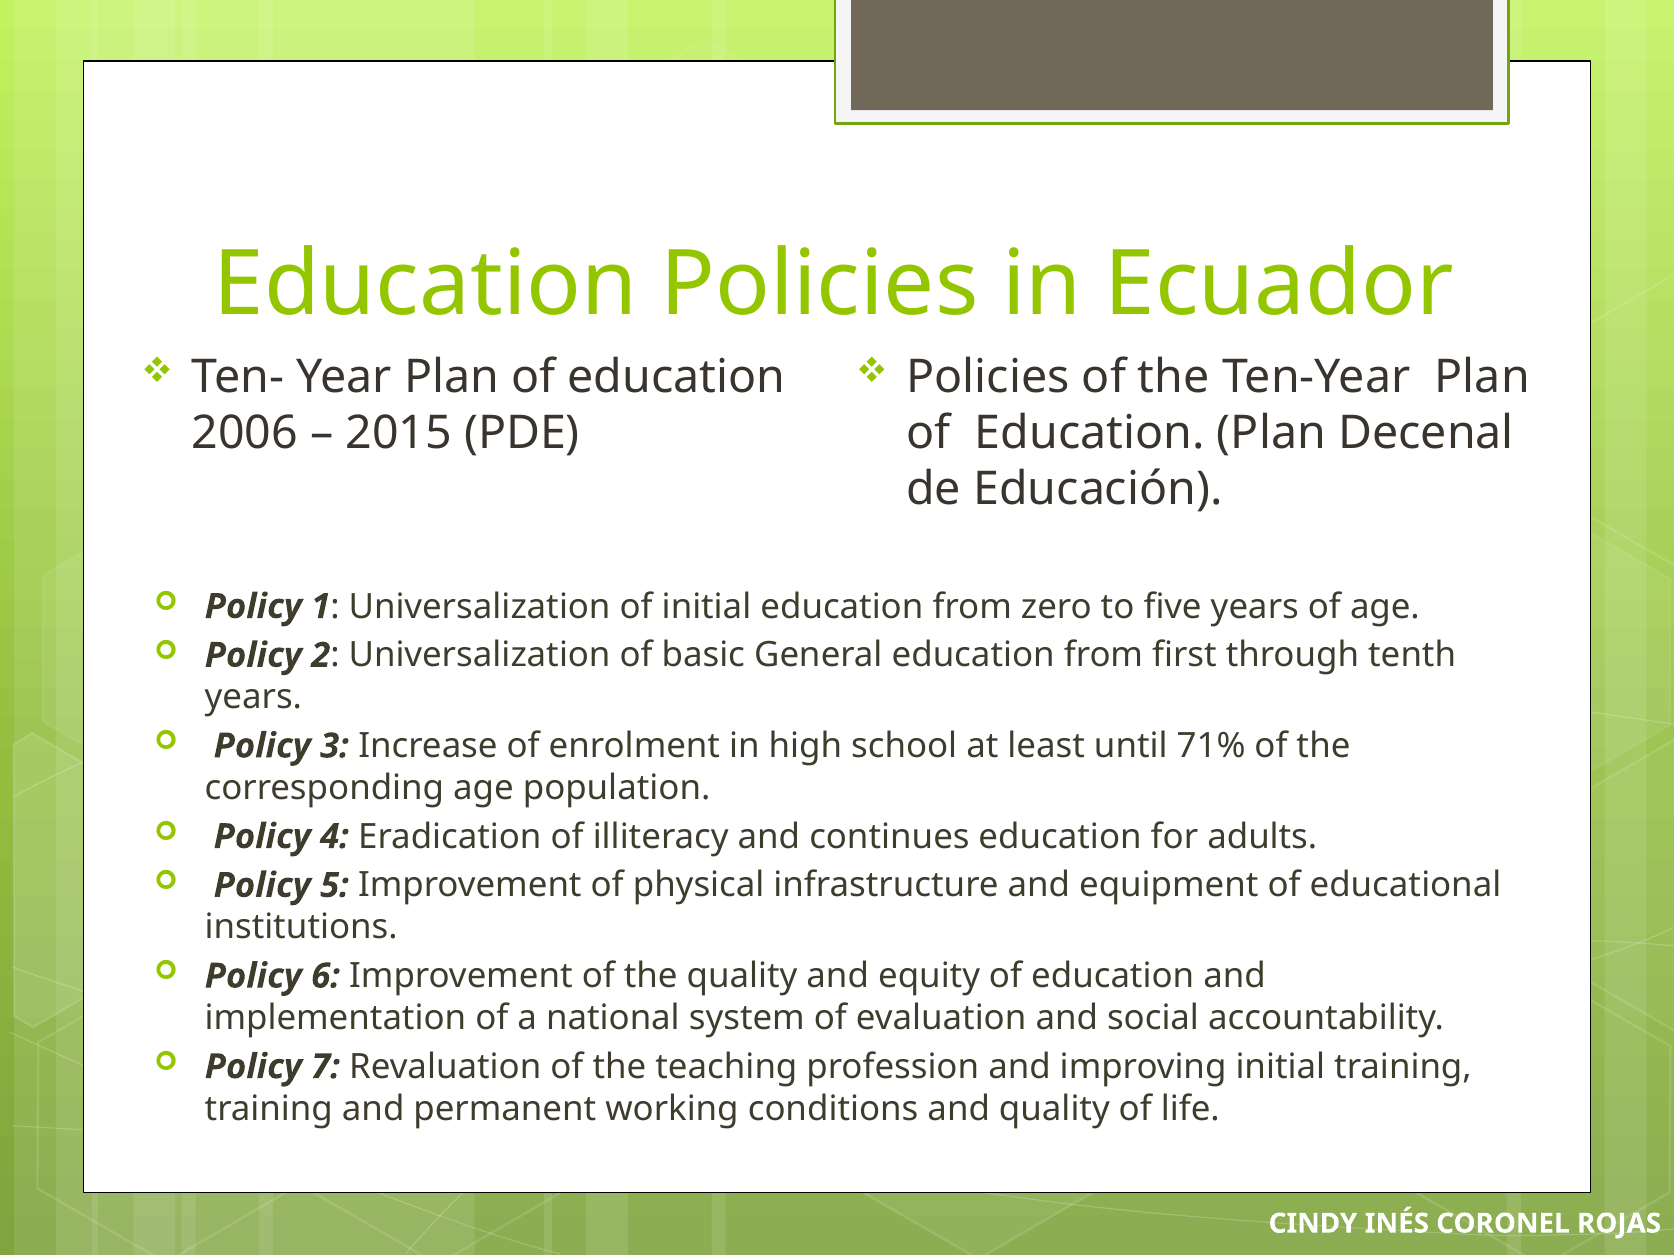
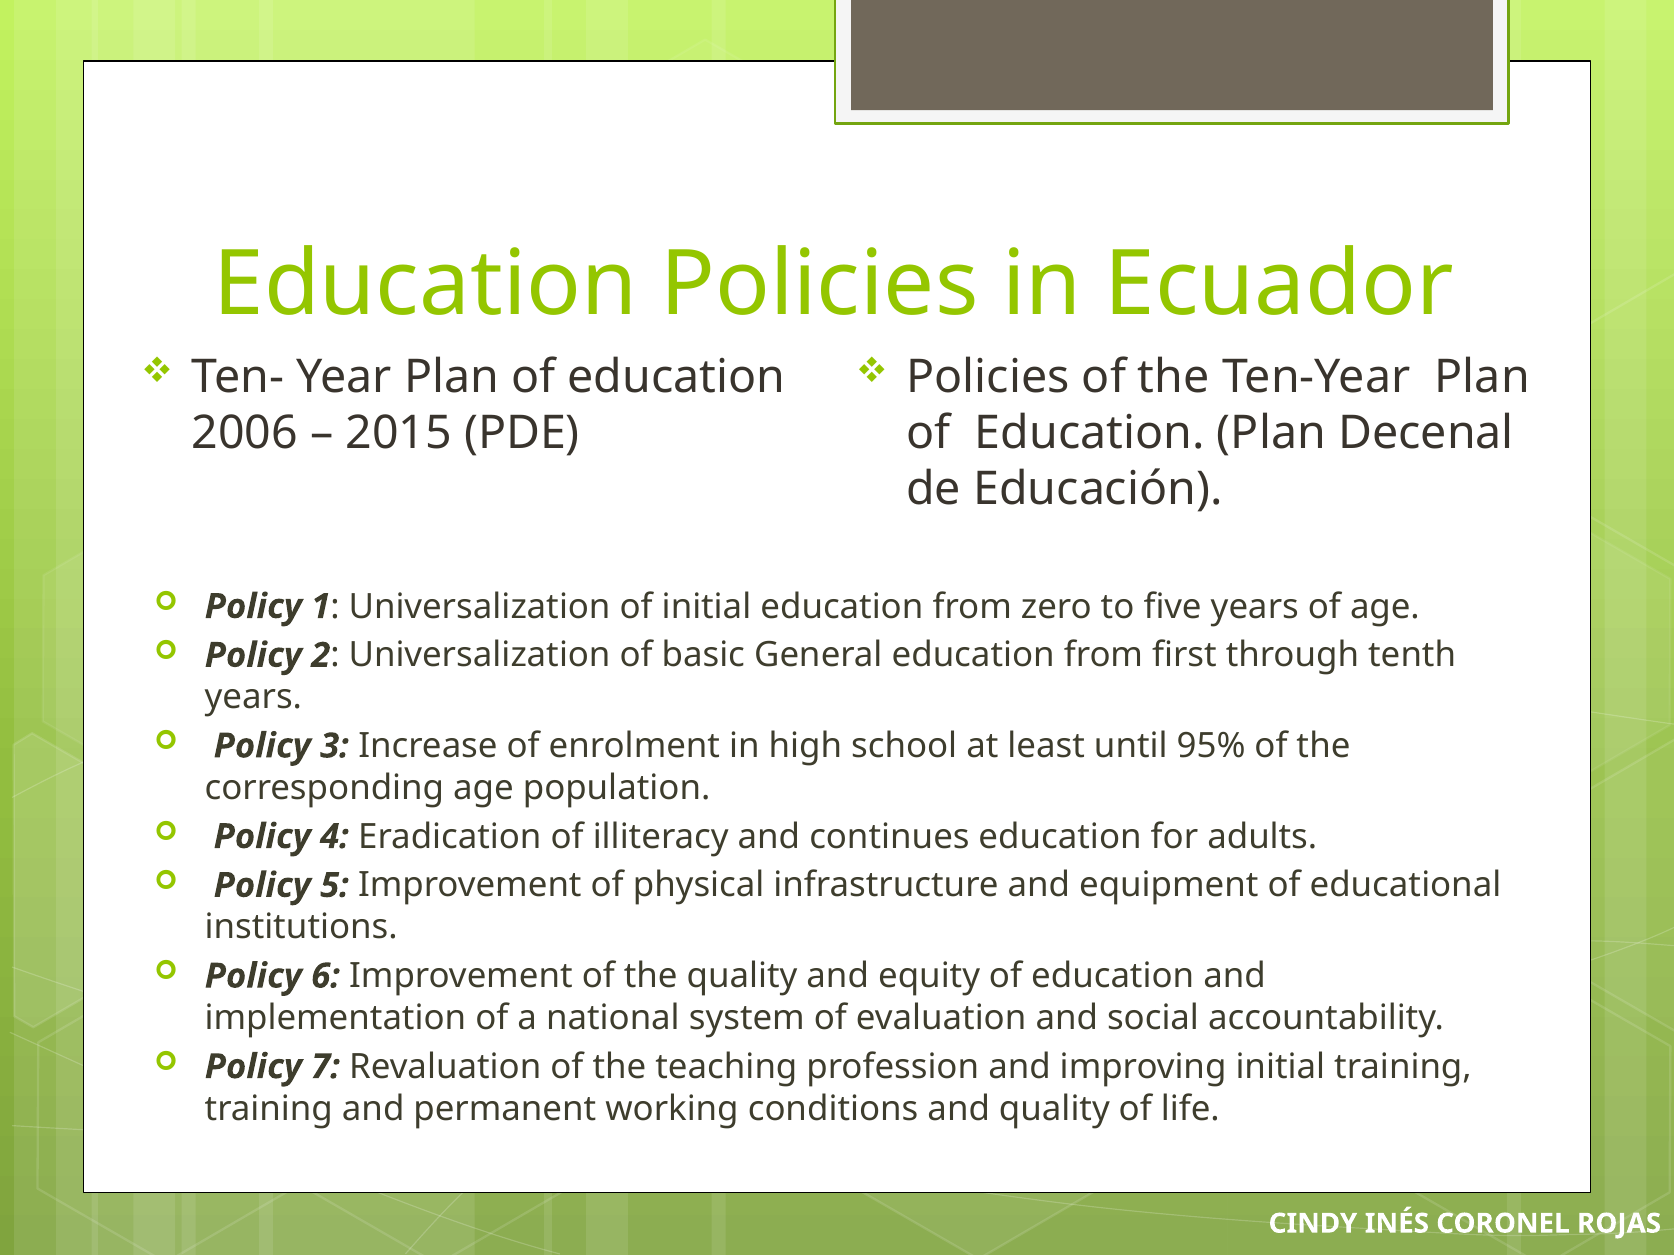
71%: 71% -> 95%
